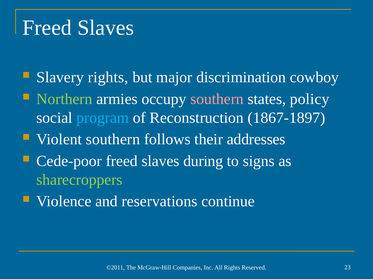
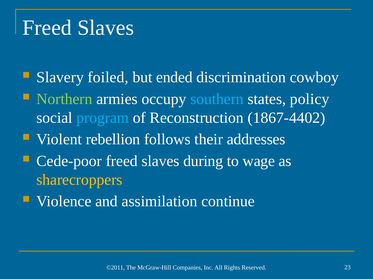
Slavery rights: rights -> foiled
major: major -> ended
southern at (217, 99) colour: pink -> light blue
1867-1897: 1867-1897 -> 1867-4402
Violent southern: southern -> rebellion
signs: signs -> wage
sharecroppers colour: light green -> yellow
reservations: reservations -> assimilation
